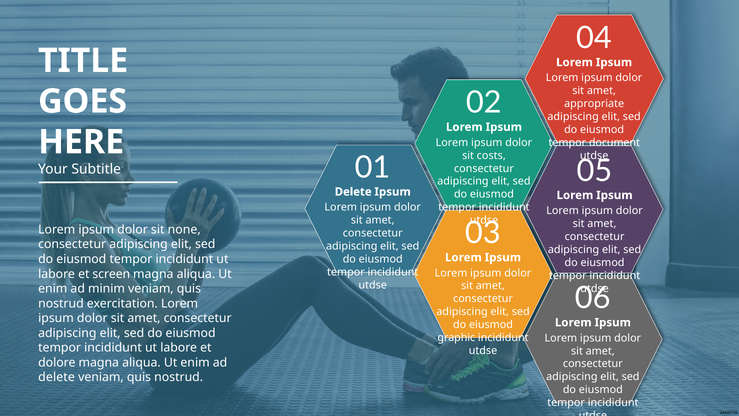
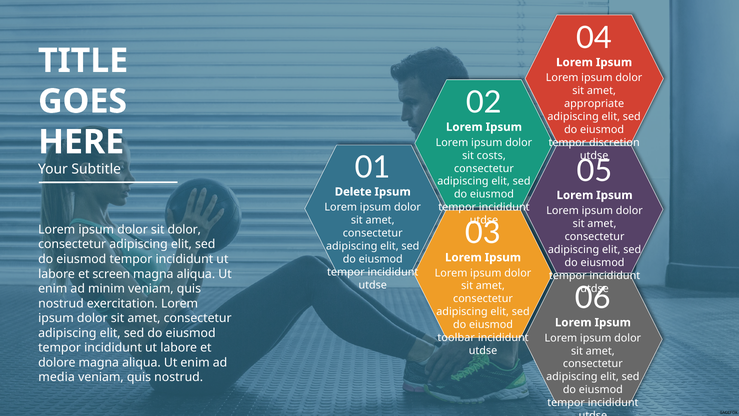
document: document -> discretion
sit none: none -> dolor
graphic: graphic -> toolbar
delete at (57, 377): delete -> media
